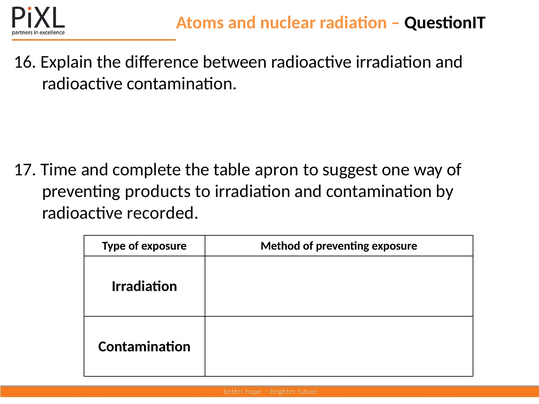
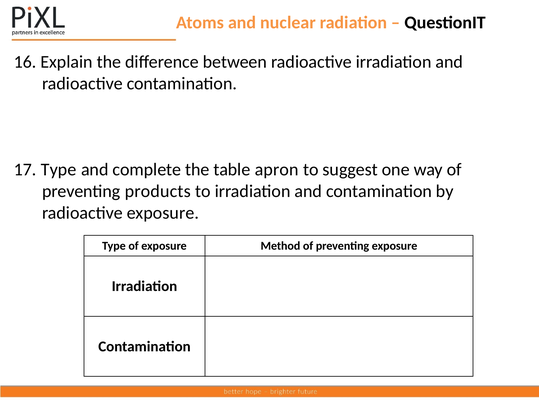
17 Time: Time -> Type
radioactive recorded: recorded -> exposure
